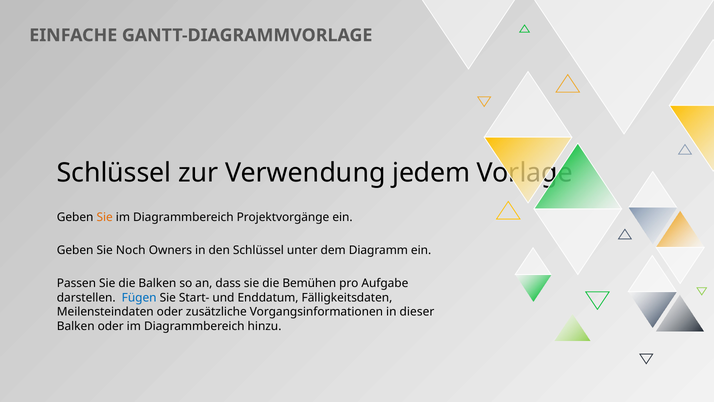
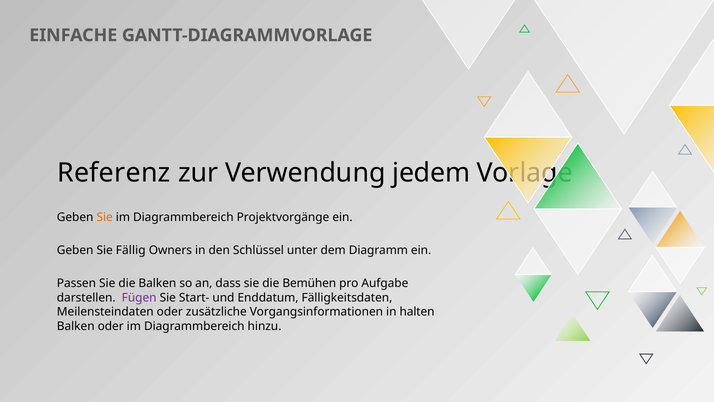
Schlüssel at (114, 173): Schlüssel -> Referenz
Noch: Noch -> Fällig
Fügen colour: blue -> purple
dieser: dieser -> halten
